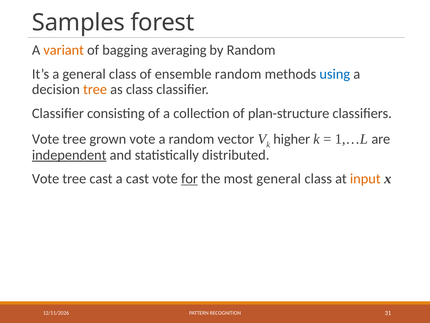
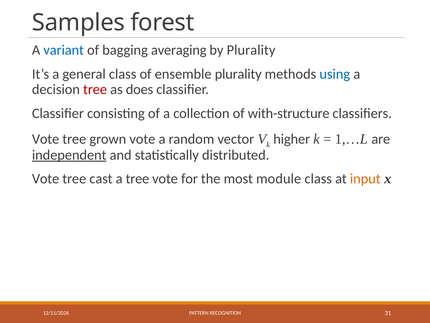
variant colour: orange -> blue
by Random: Random -> Plurality
ensemble random: random -> plurality
tree at (95, 89) colour: orange -> red
as class: class -> does
plan-structure: plan-structure -> with-structure
a cast: cast -> tree
for underline: present -> none
most general: general -> module
